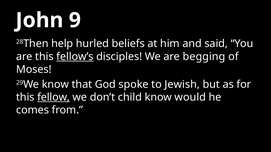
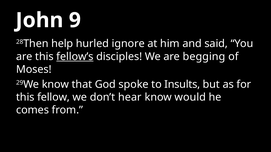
beliefs: beliefs -> ignore
Jewish: Jewish -> Insults
fellow underline: present -> none
child: child -> hear
